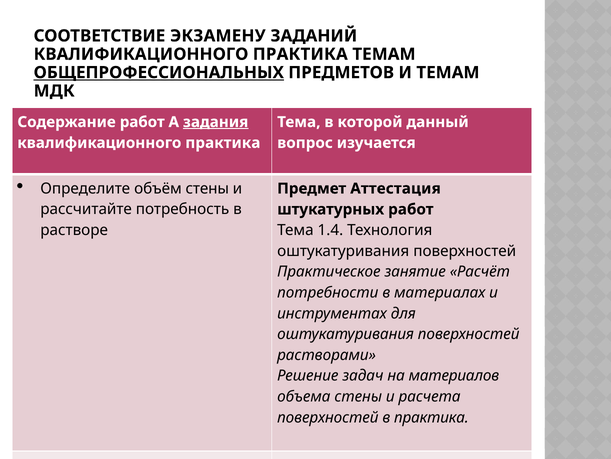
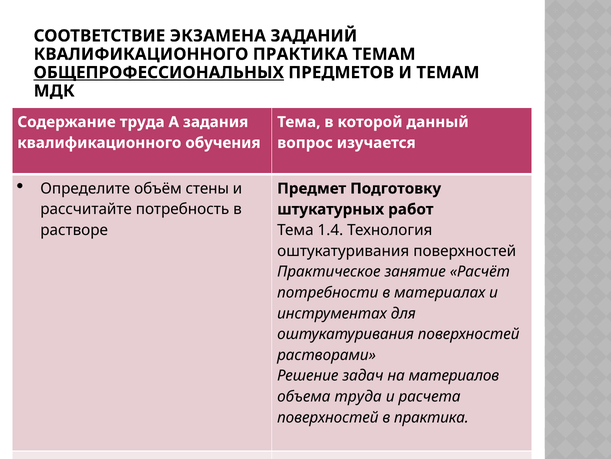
ЭКЗАМЕНУ: ЭКЗАМЕНУ -> ЭКЗАМЕНА
Содержание работ: работ -> труда
задания underline: present -> none
практика at (223, 143): практика -> обучения
Аттестация: Аттестация -> Подготовку
объема стены: стены -> труда
